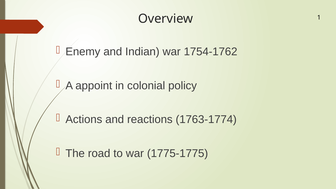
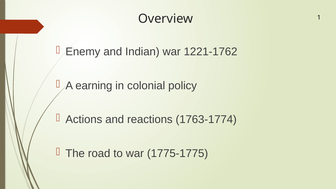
1754-1762: 1754-1762 -> 1221-1762
appoint: appoint -> earning
